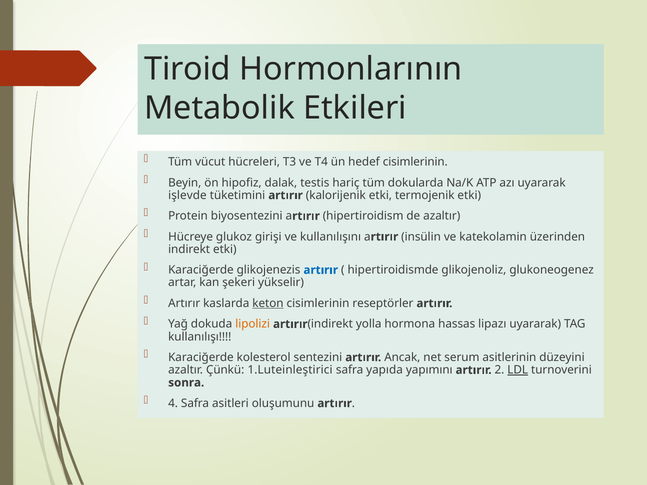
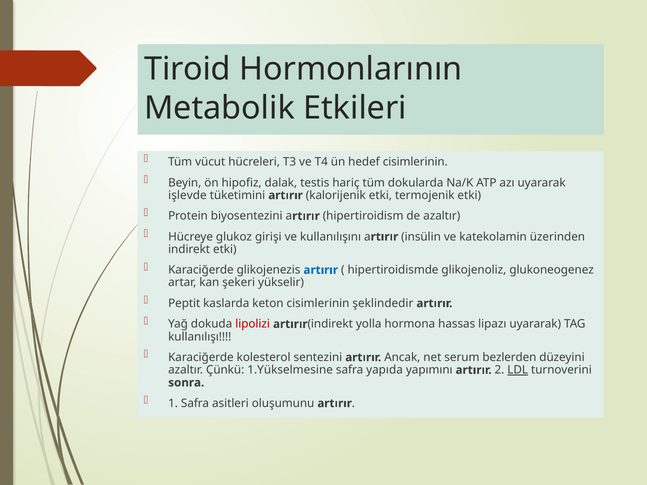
Artırır at (184, 303): Artırır -> Peptit
keton underline: present -> none
reseptörler: reseptörler -> şeklindedir
lipolizi colour: orange -> red
asitlerinin: asitlerinin -> bezlerden
1.Luteinleştirici: 1.Luteinleştirici -> 1.Yükselmesine
4: 4 -> 1
